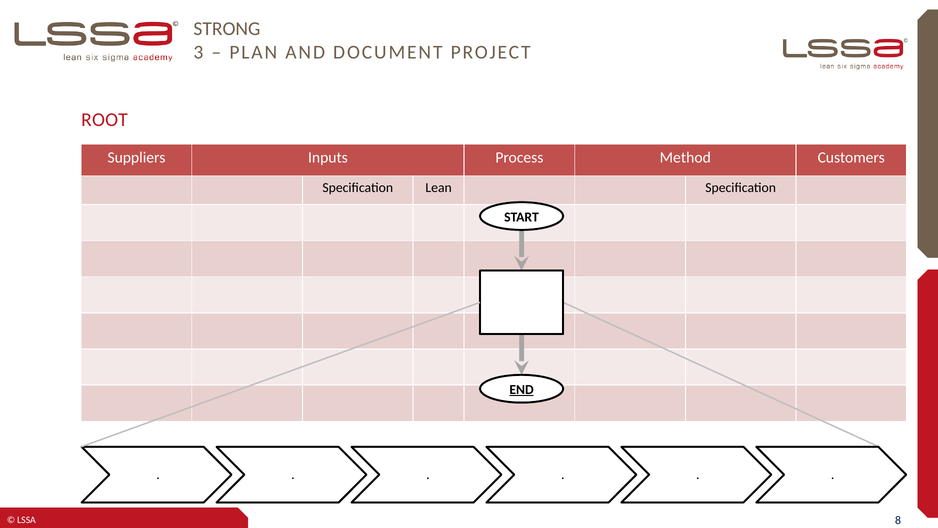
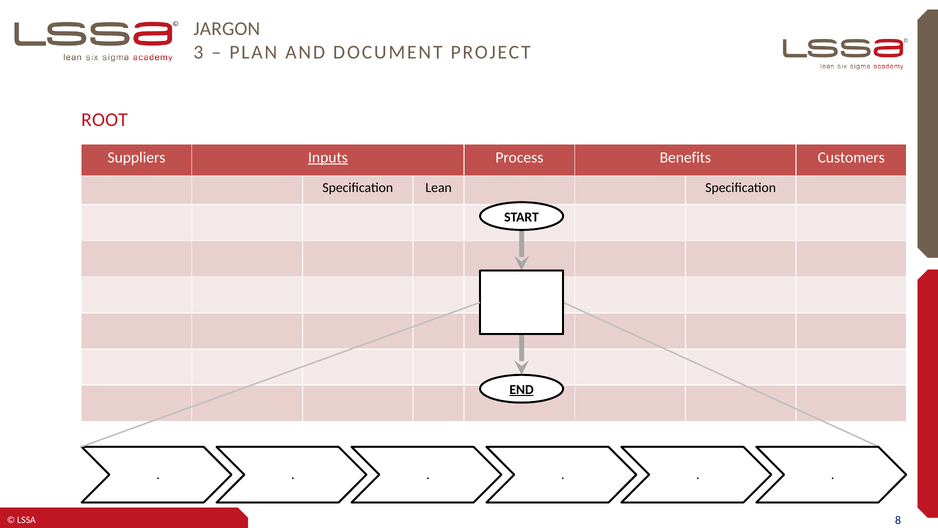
STRONG: STRONG -> JARGON
Inputs underline: none -> present
Method: Method -> Benefits
